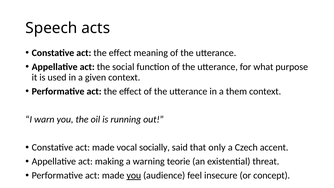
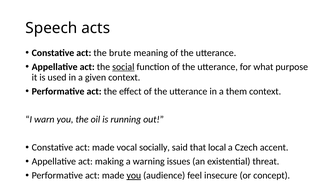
Constative act the effect: effect -> brute
social underline: none -> present
only: only -> local
teorie: teorie -> issues
